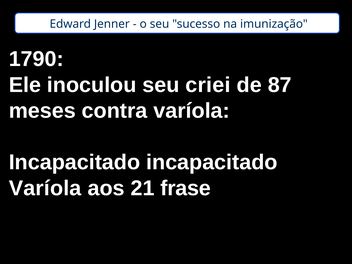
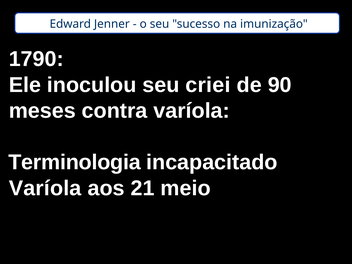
87: 87 -> 90
Incapacitado at (74, 162): Incapacitado -> Terminologia
frase: frase -> meio
